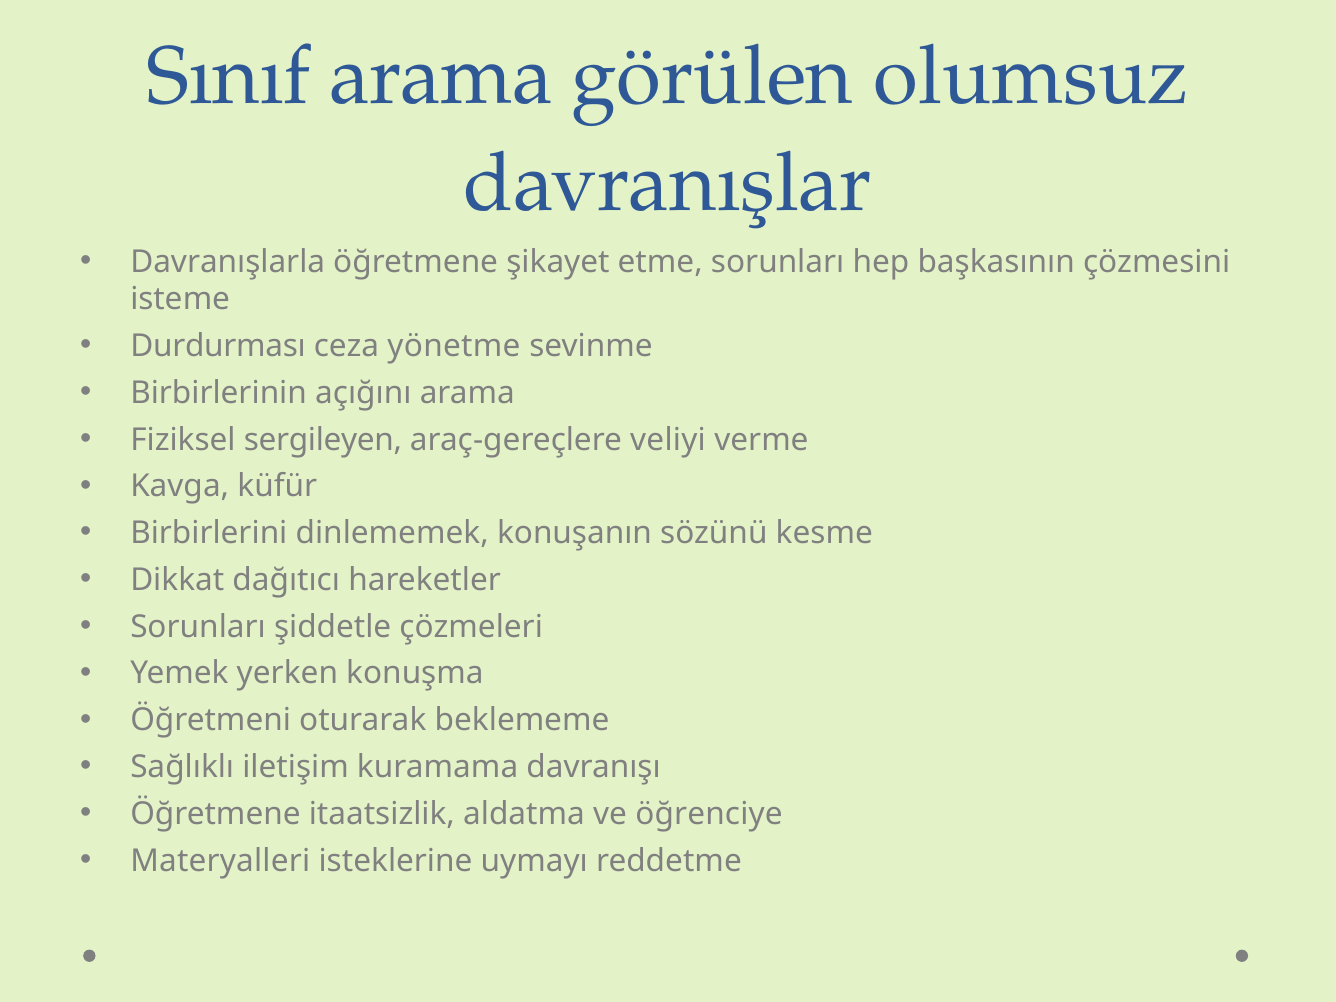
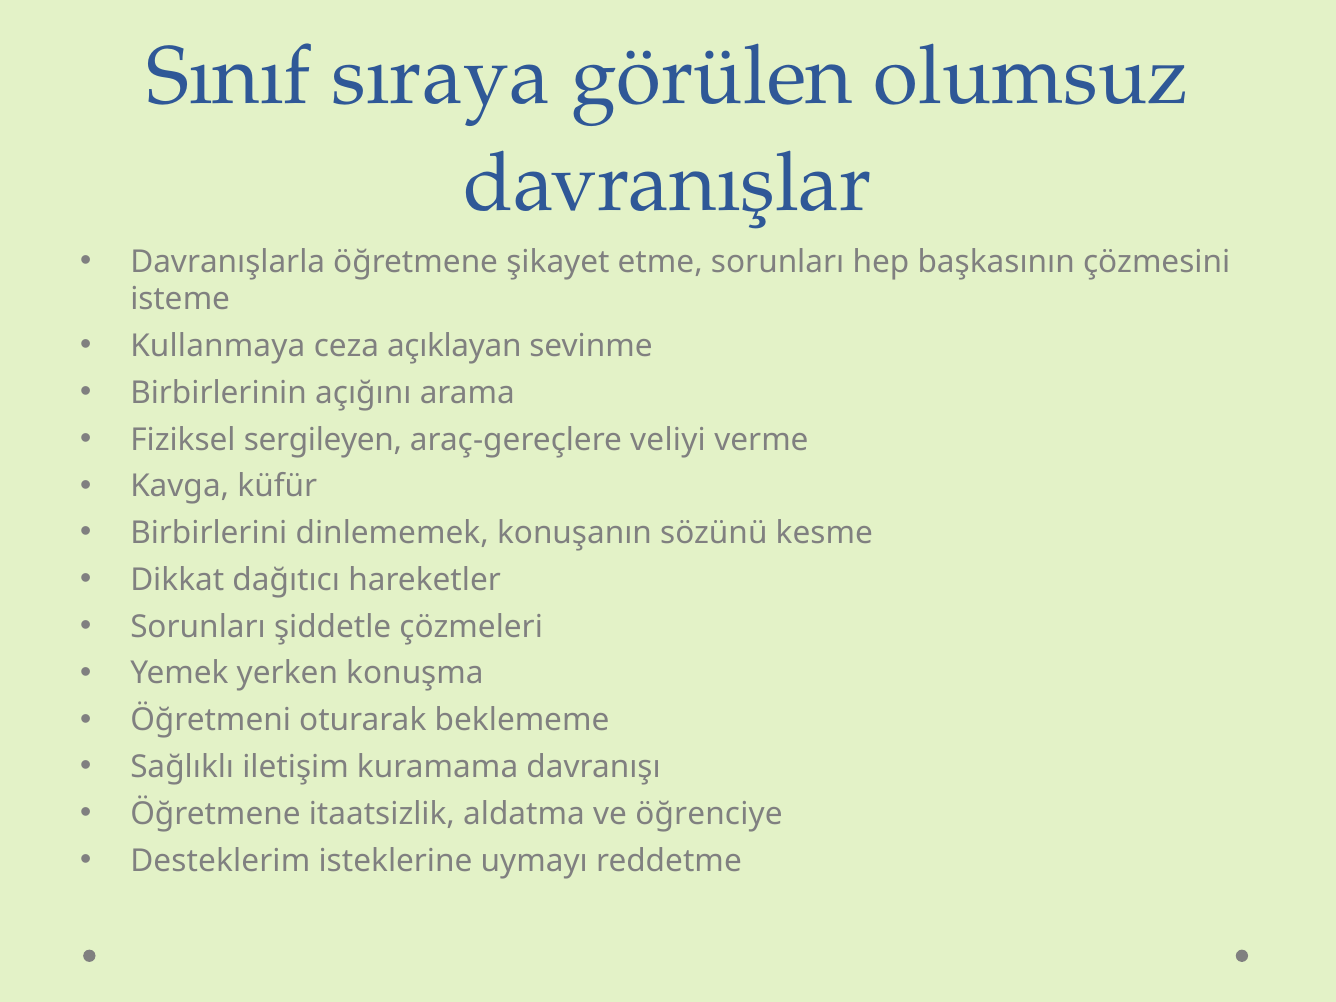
Sınıf arama: arama -> sıraya
Durdurması: Durdurması -> Kullanmaya
yönetme: yönetme -> açıklayan
Materyalleri: Materyalleri -> Desteklerim
